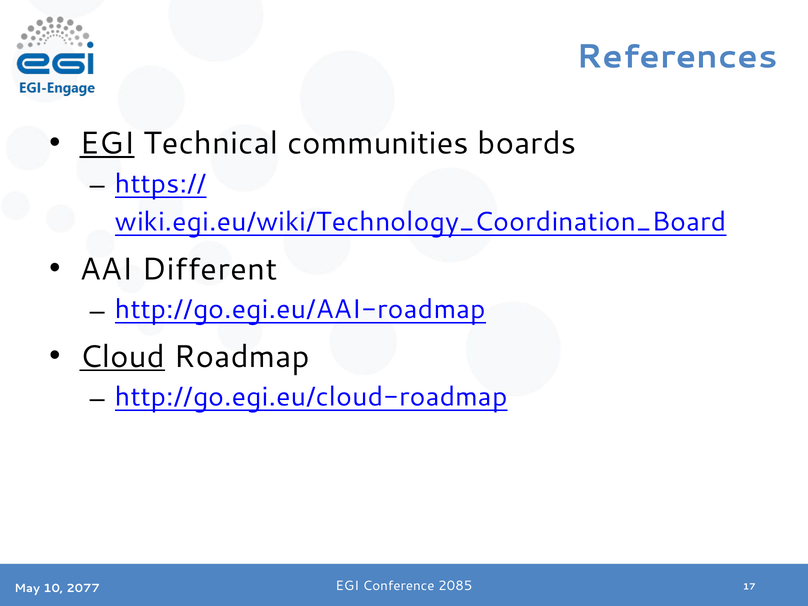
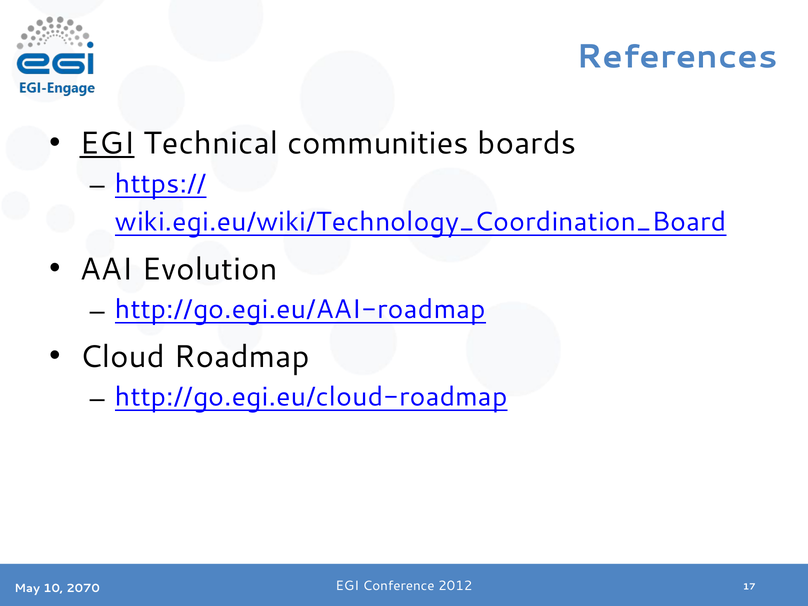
Different: Different -> Evolution
Cloud underline: present -> none
2077: 2077 -> 2070
2085: 2085 -> 2012
